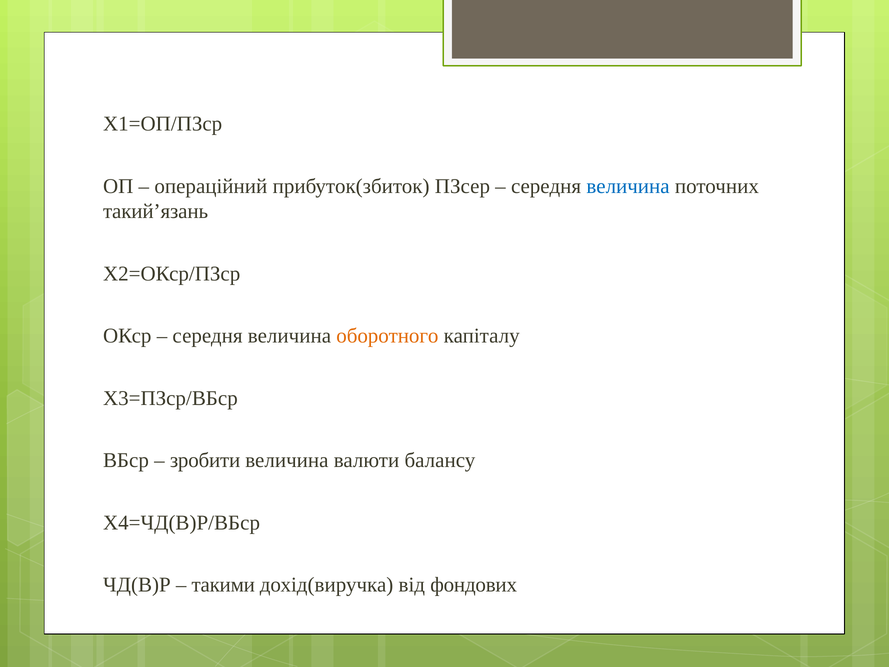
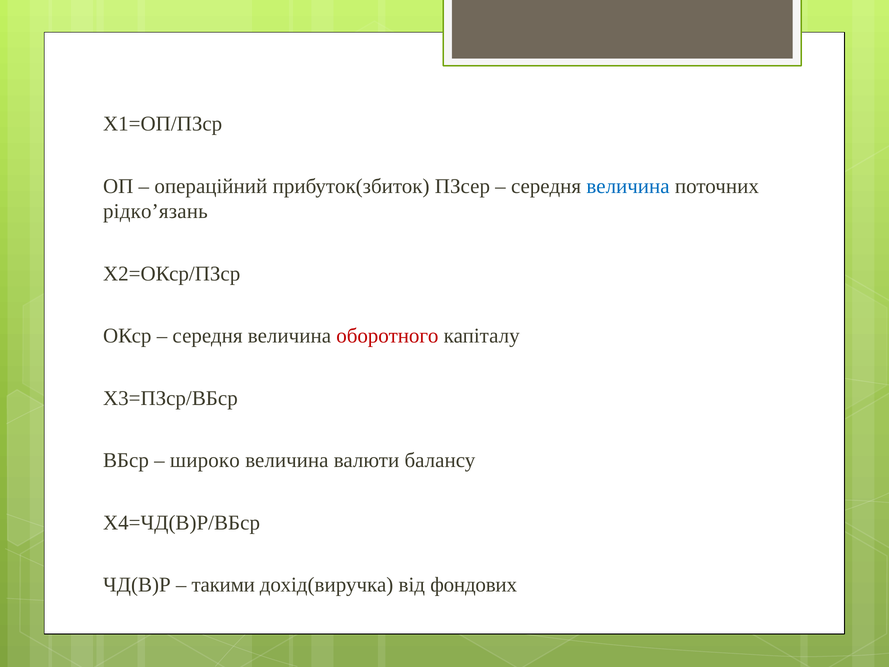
такий’язань: такий’язань -> рідко’язань
оборотного colour: orange -> red
зробити: зробити -> широко
